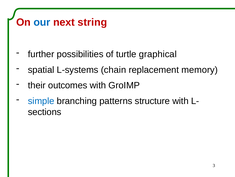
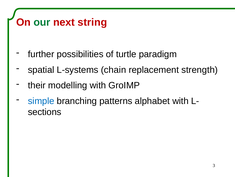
our colour: blue -> green
graphical: graphical -> paradigm
memory: memory -> strength
outcomes: outcomes -> modelling
structure: structure -> alphabet
